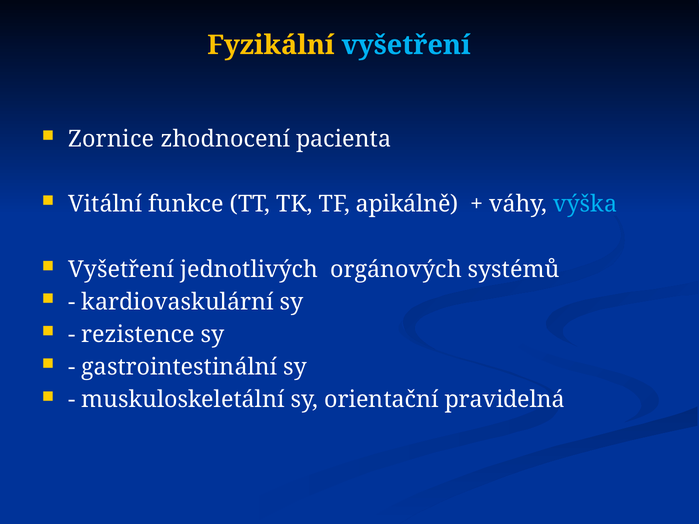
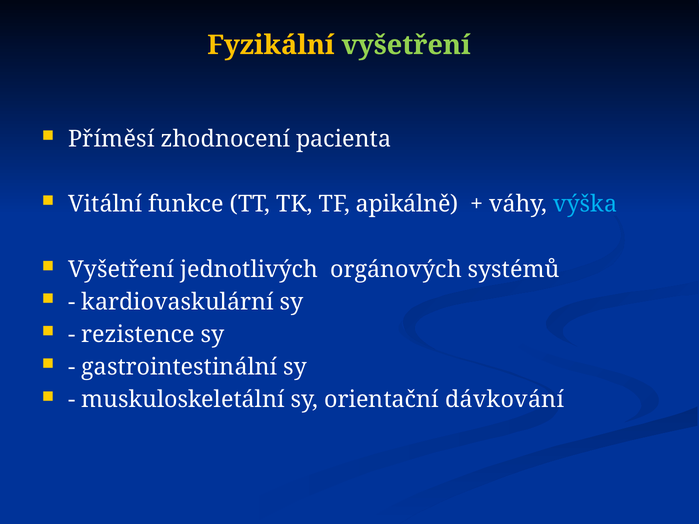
vyšetření at (406, 45) colour: light blue -> light green
Zornice: Zornice -> Příměsí
pravidelná: pravidelná -> dávkování
